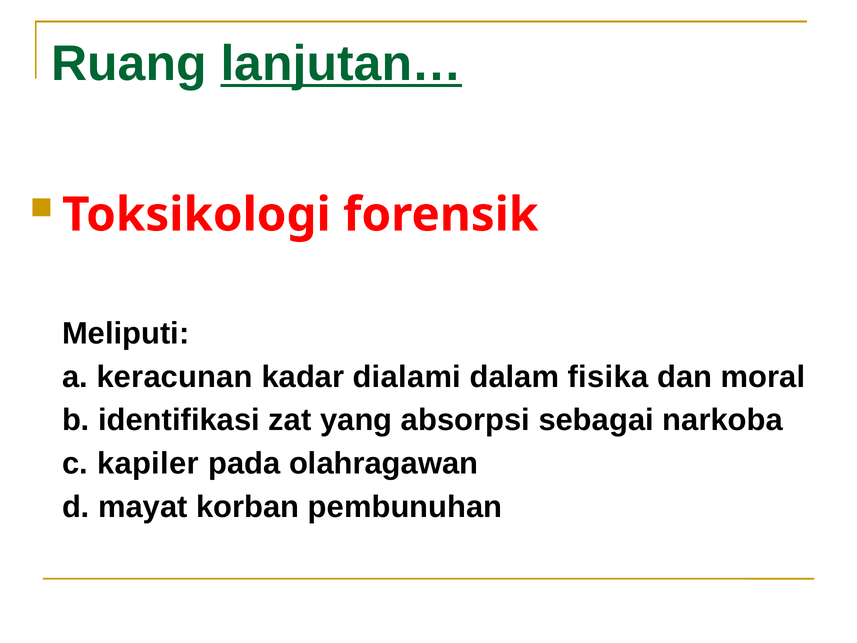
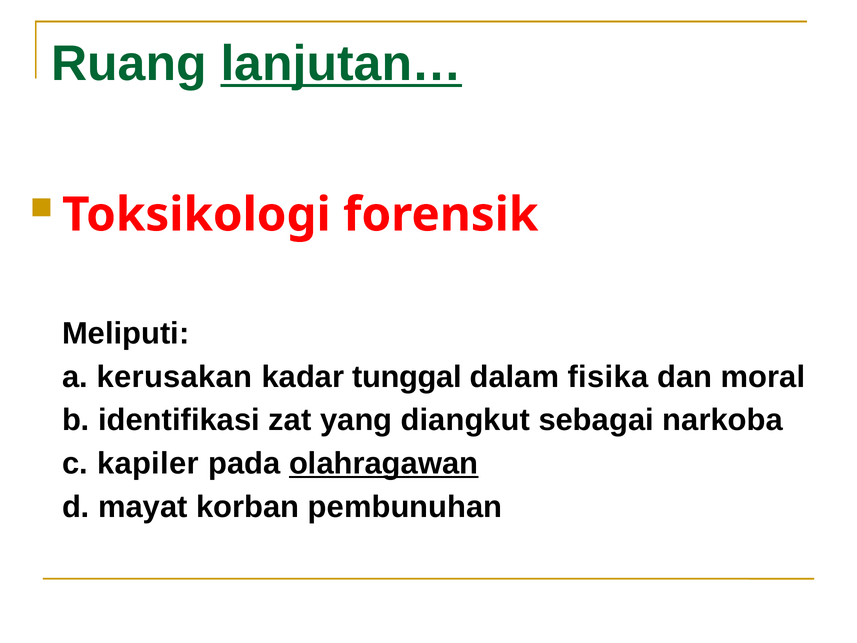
keracunan: keracunan -> kerusakan
dialami: dialami -> tunggal
absorpsi: absorpsi -> diangkut
olahragawan underline: none -> present
